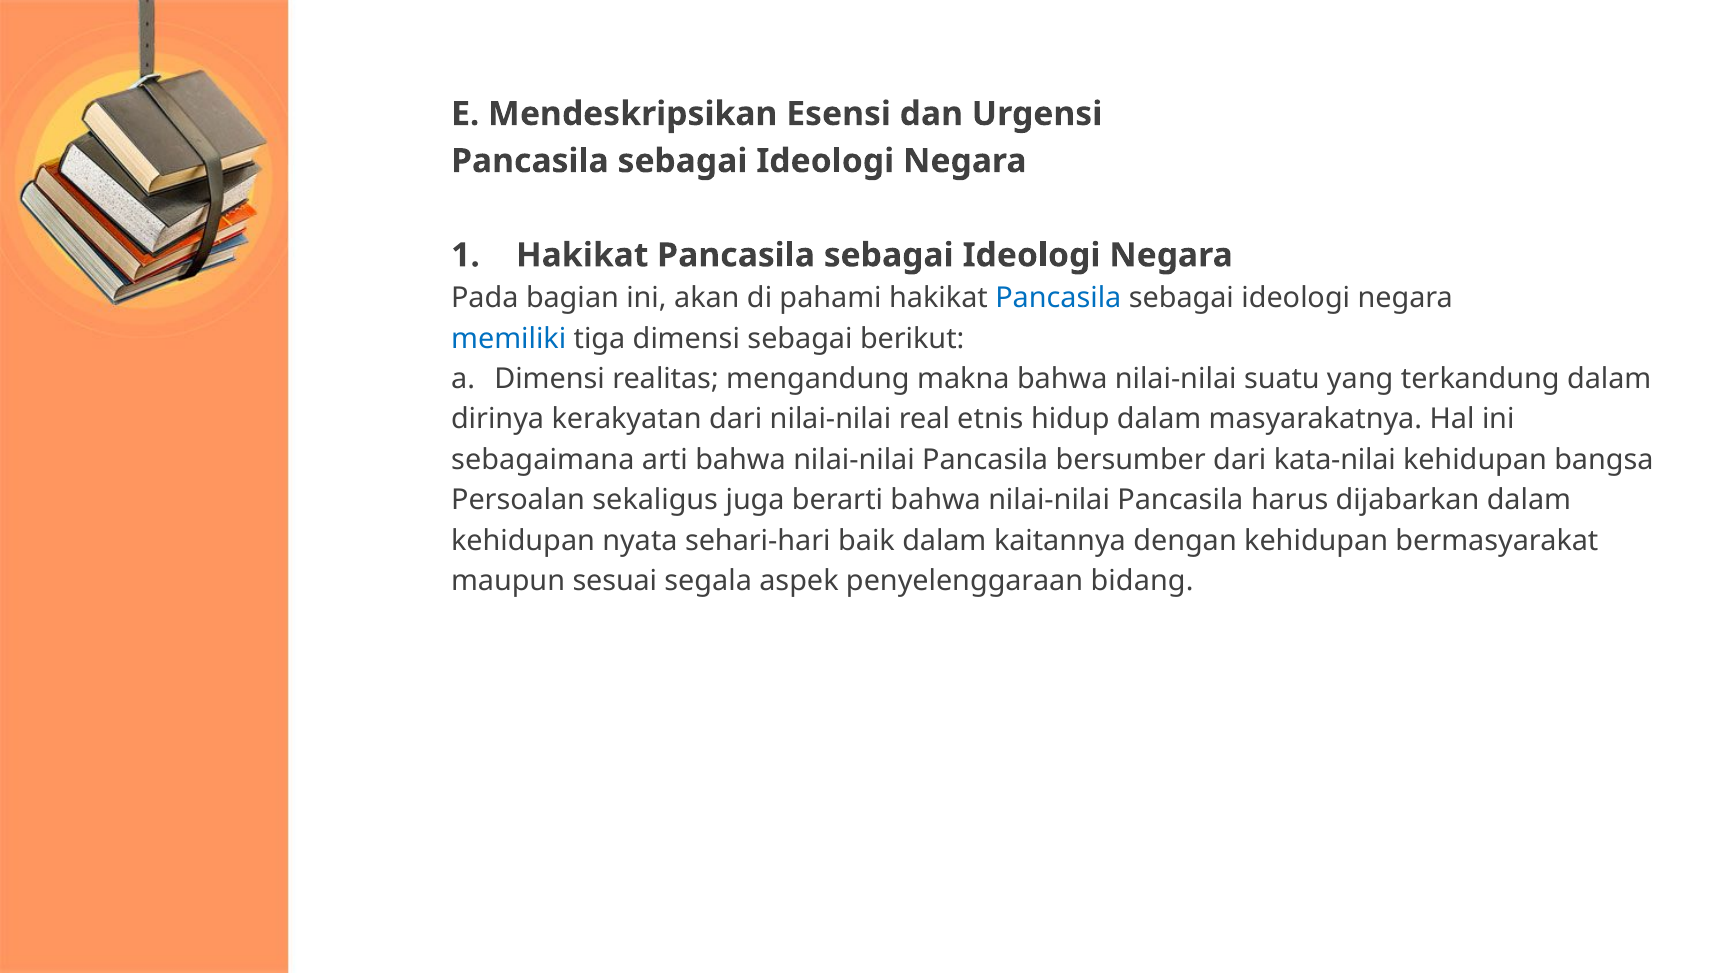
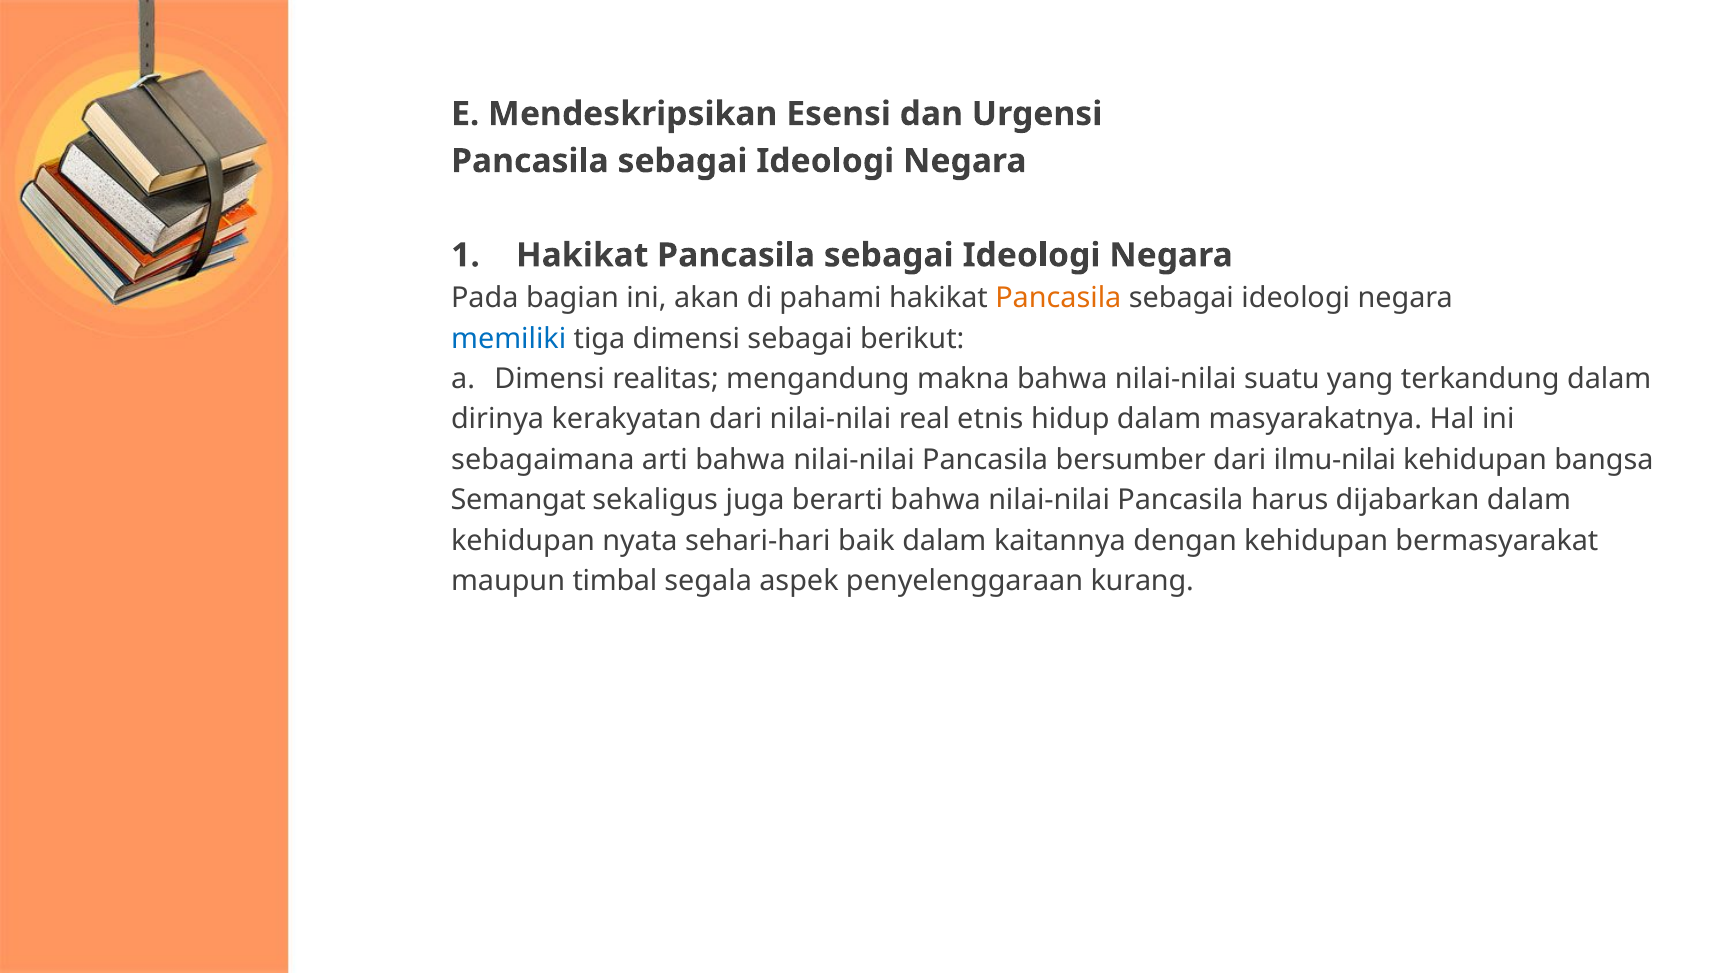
Pancasila at (1058, 298) colour: blue -> orange
kata-nilai: kata-nilai -> ilmu-nilai
Persoalan: Persoalan -> Semangat
sesuai: sesuai -> timbal
bidang: bidang -> kurang
